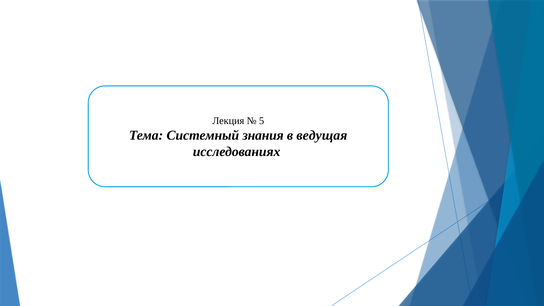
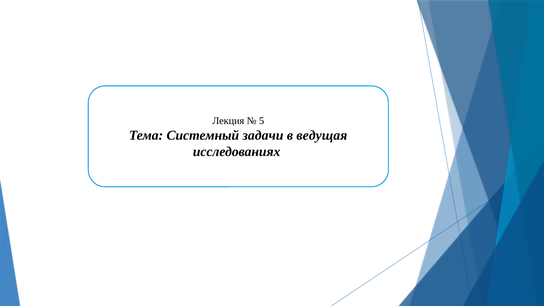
знания: знания -> задачи
